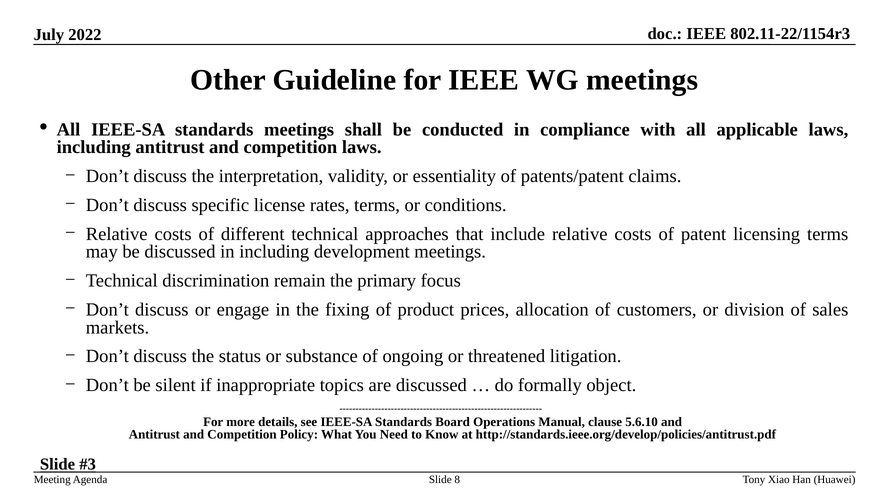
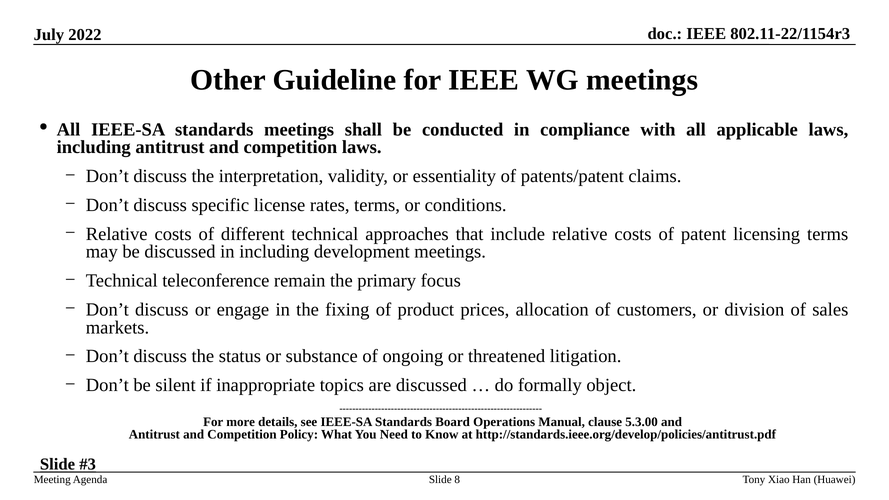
discrimination: discrimination -> teleconference
5.6.10: 5.6.10 -> 5.3.00
